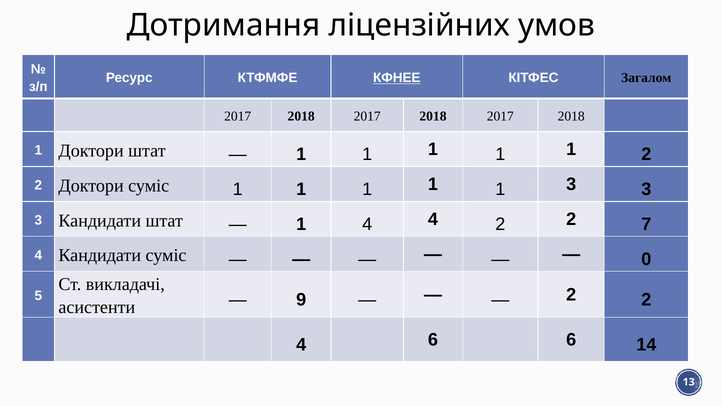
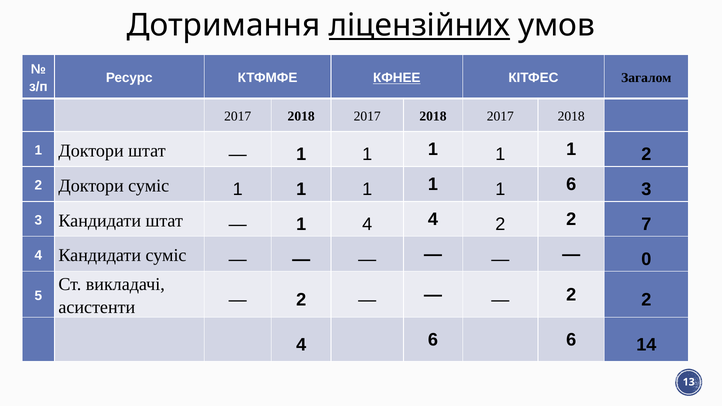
ліцензійних underline: none -> present
1 3: 3 -> 6
9 at (301, 300): 9 -> 2
